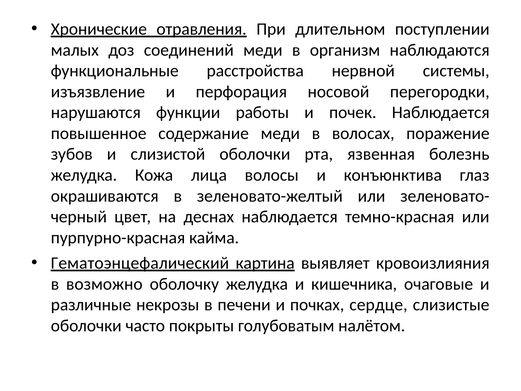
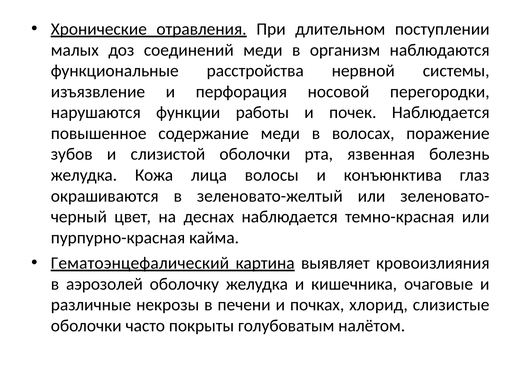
возможно: возможно -> аэрозолей
сердце: сердце -> хлорид
